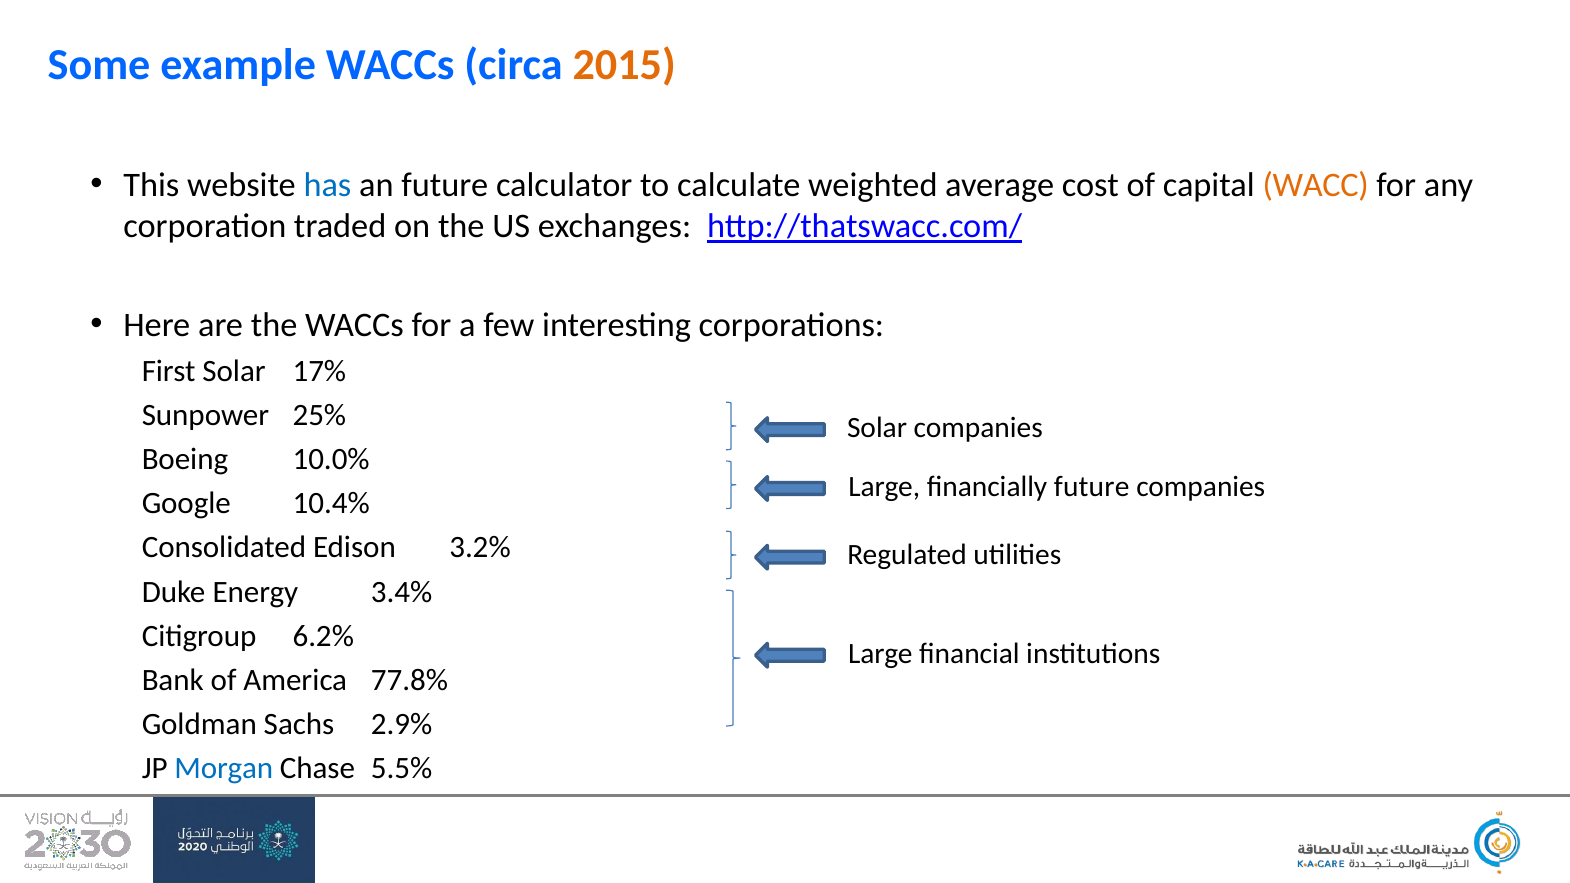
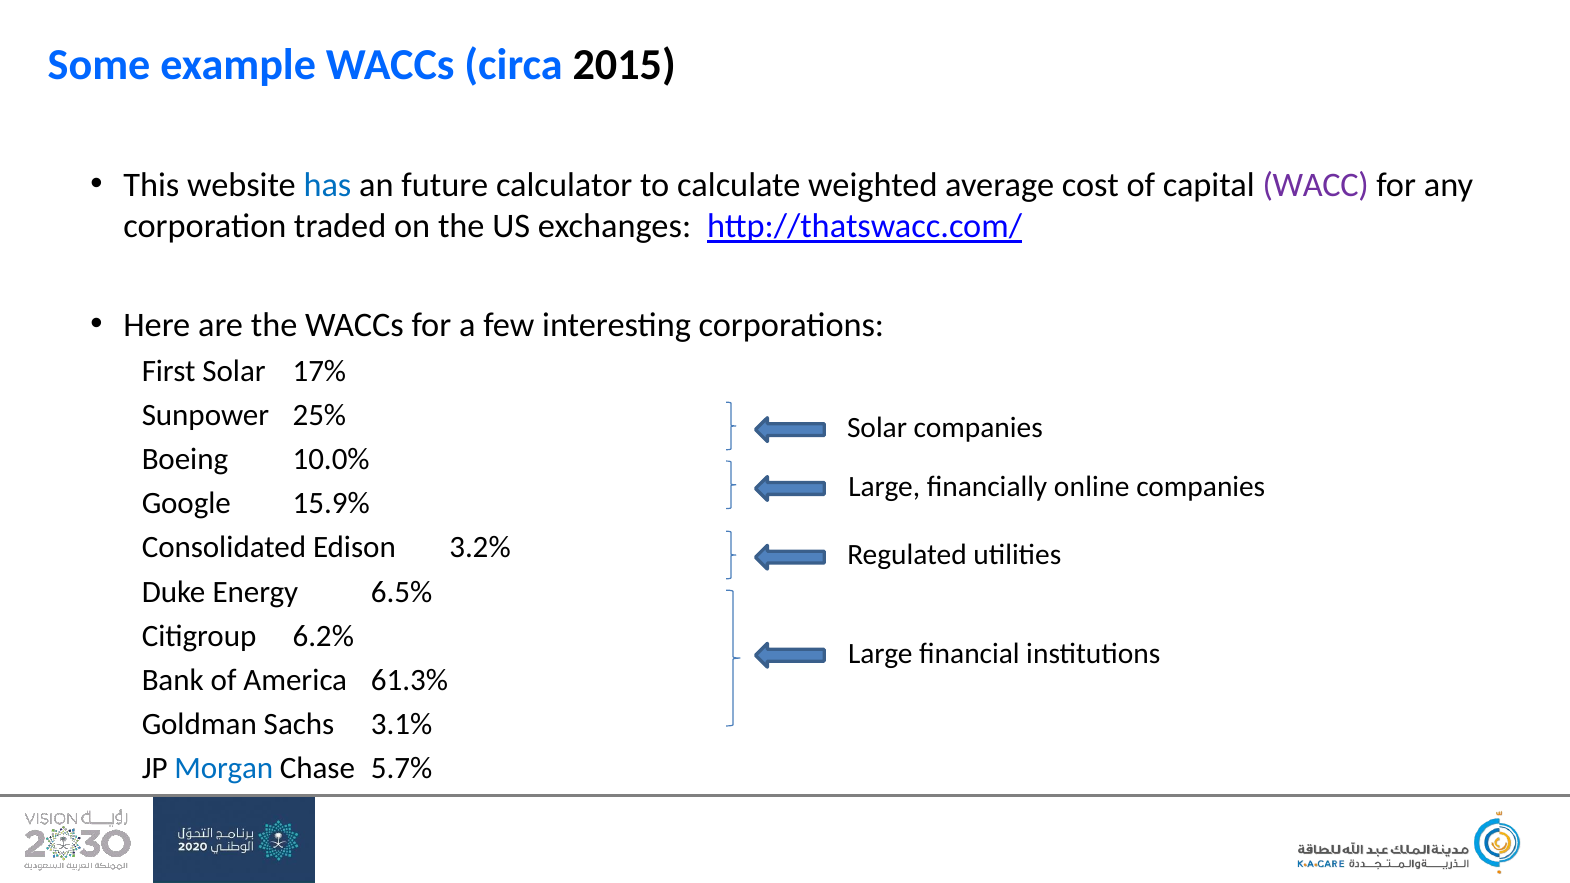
2015 colour: orange -> black
WACC colour: orange -> purple
financially future: future -> online
10.4%: 10.4% -> 15.9%
3.4%: 3.4% -> 6.5%
77.8%: 77.8% -> 61.3%
2.9%: 2.9% -> 3.1%
5.5%: 5.5% -> 5.7%
